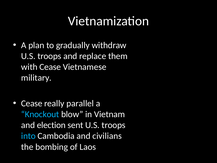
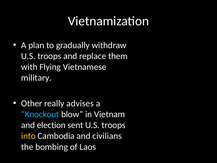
with Cease: Cease -> Flying
Cease at (32, 103): Cease -> Other
parallel: parallel -> advises
into colour: light blue -> yellow
